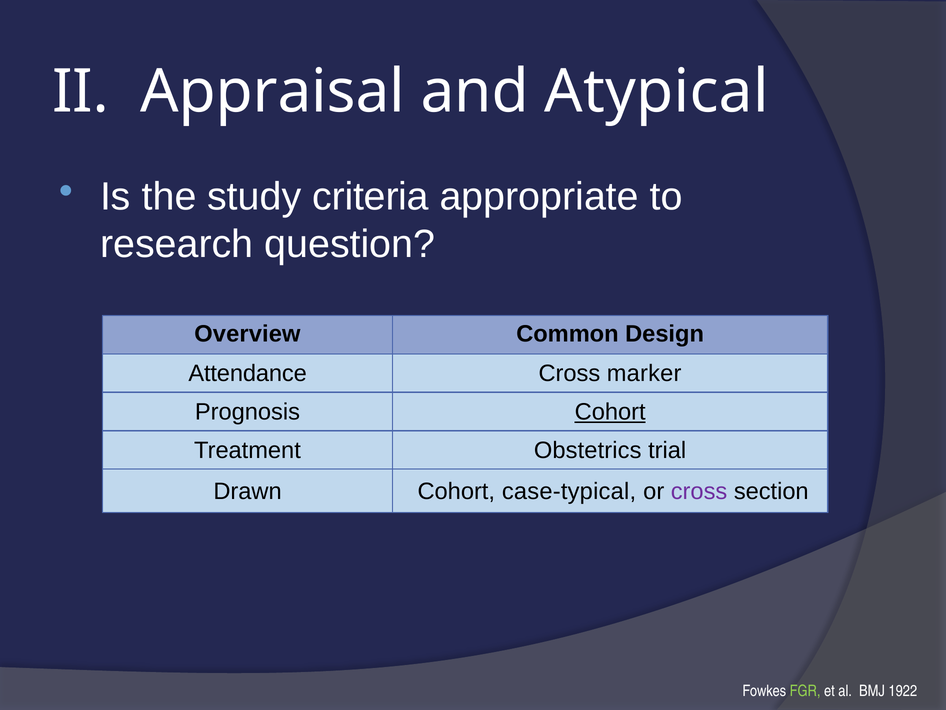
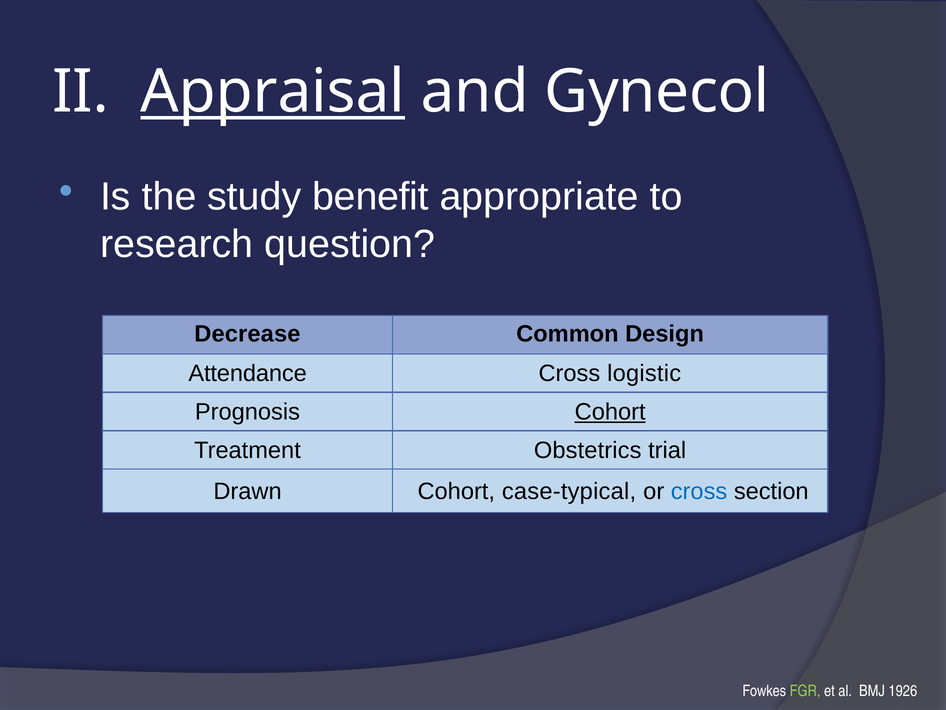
Appraisal underline: none -> present
Atypical: Atypical -> Gynecol
criteria: criteria -> benefit
Overview: Overview -> Decrease
marker: marker -> logistic
cross at (699, 491) colour: purple -> blue
1922: 1922 -> 1926
